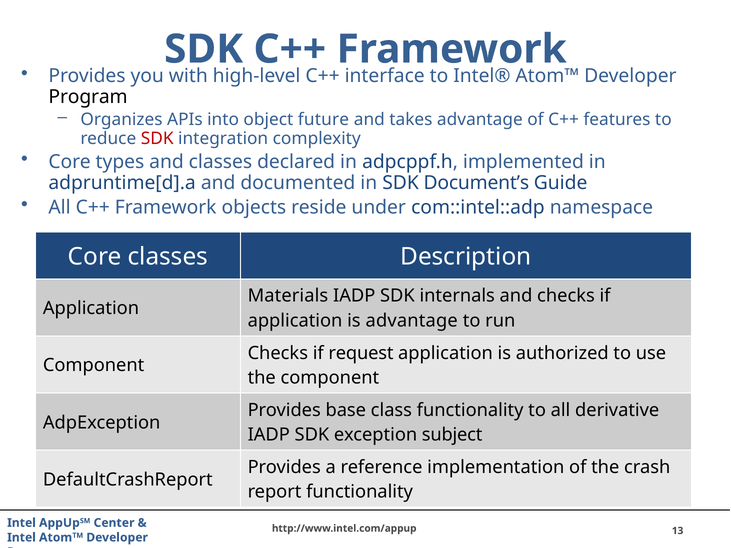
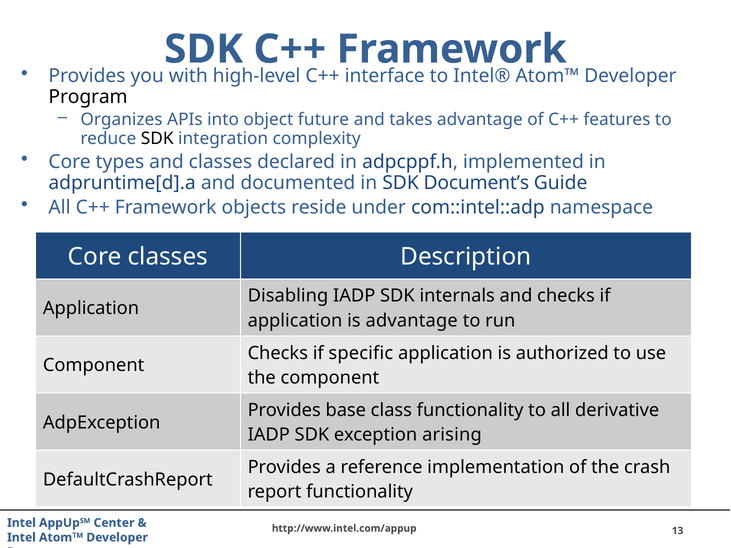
SDK at (157, 138) colour: red -> black
Materials: Materials -> Disabling
request: request -> specific
subject: subject -> arising
